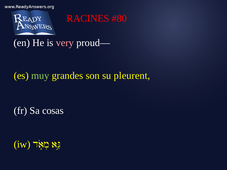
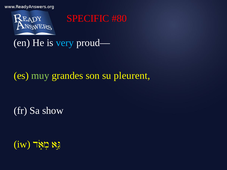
RACINES: RACINES -> SPECIFIC
very colour: pink -> light blue
cosas: cosas -> show
